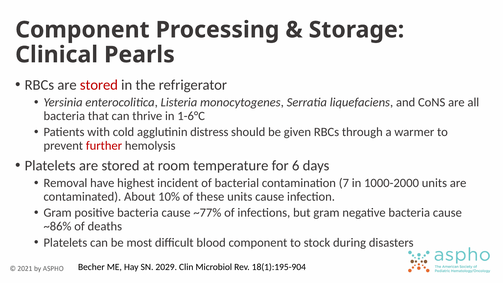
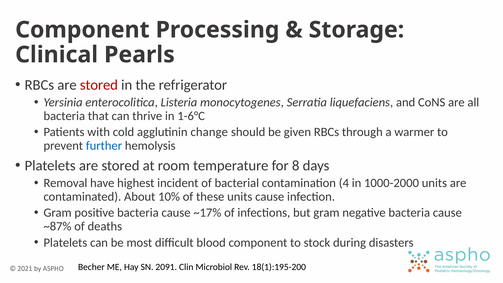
distress: distress -> change
further colour: red -> blue
6: 6 -> 8
7: 7 -> 4
~77%: ~77% -> ~17%
~86%: ~86% -> ~87%
2029: 2029 -> 2091
18(1):195-904: 18(1):195-904 -> 18(1):195-200
